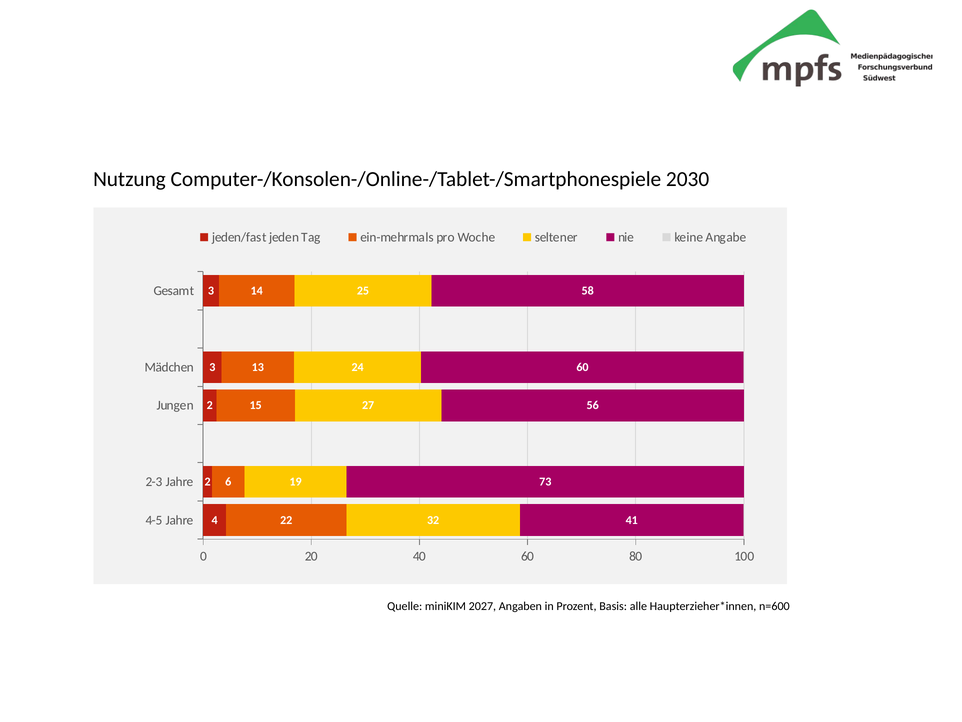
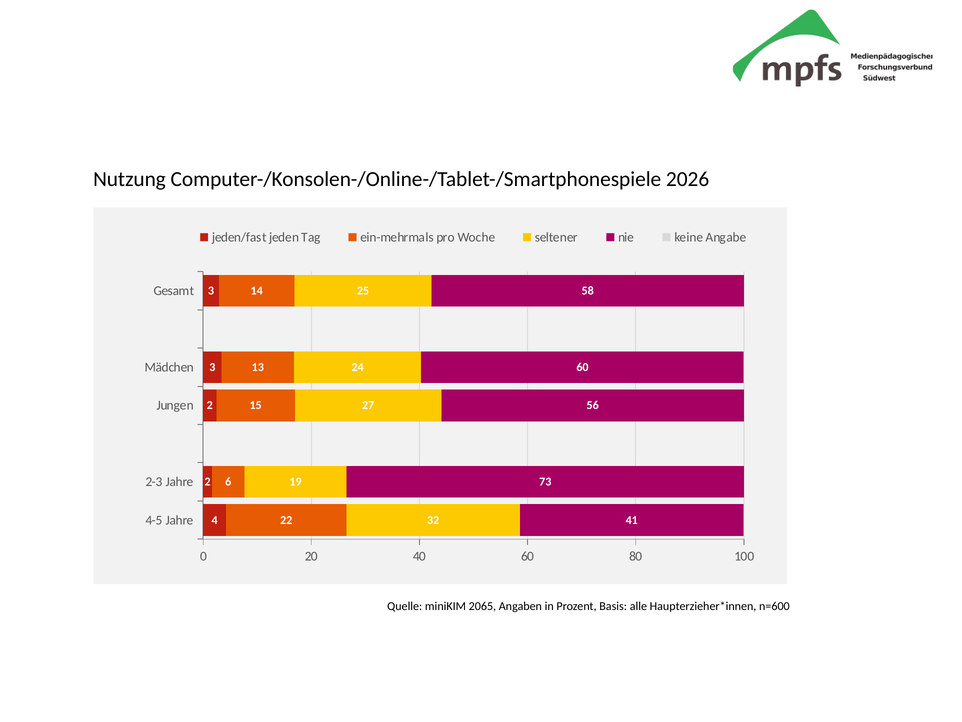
2030: 2030 -> 2026
2027: 2027 -> 2065
